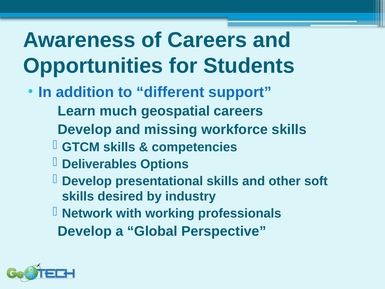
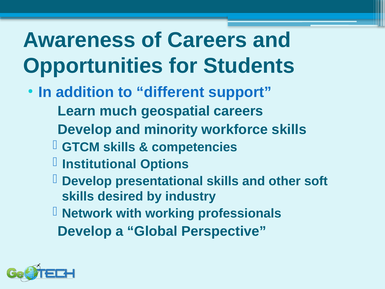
missing: missing -> minority
Deliverables: Deliverables -> Institutional
